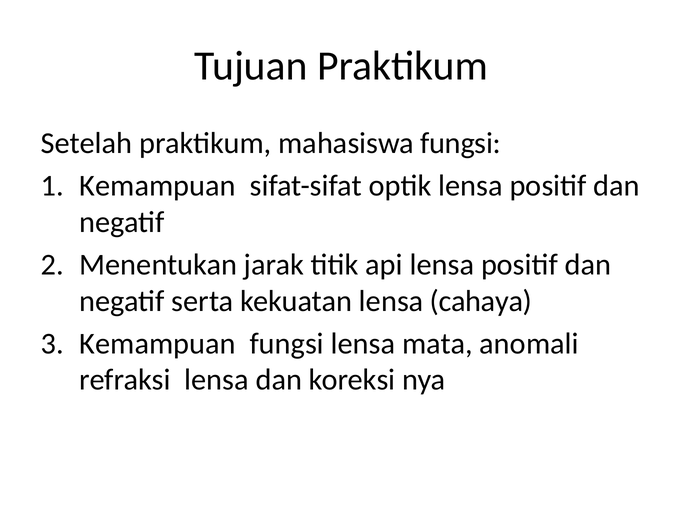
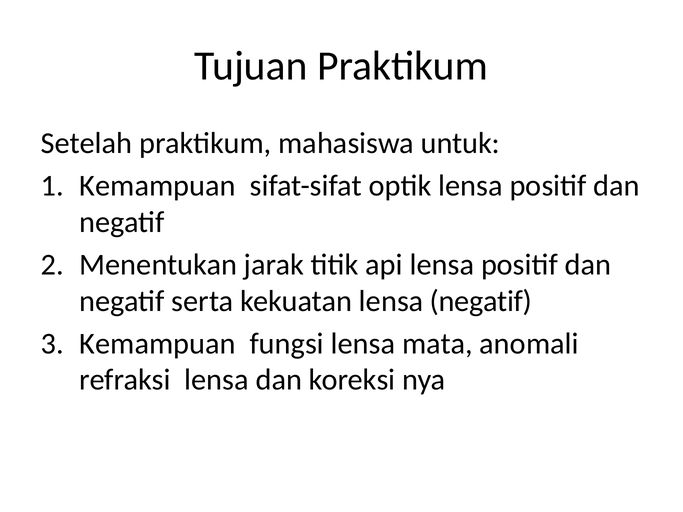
mahasiswa fungsi: fungsi -> untuk
lensa cahaya: cahaya -> negatif
